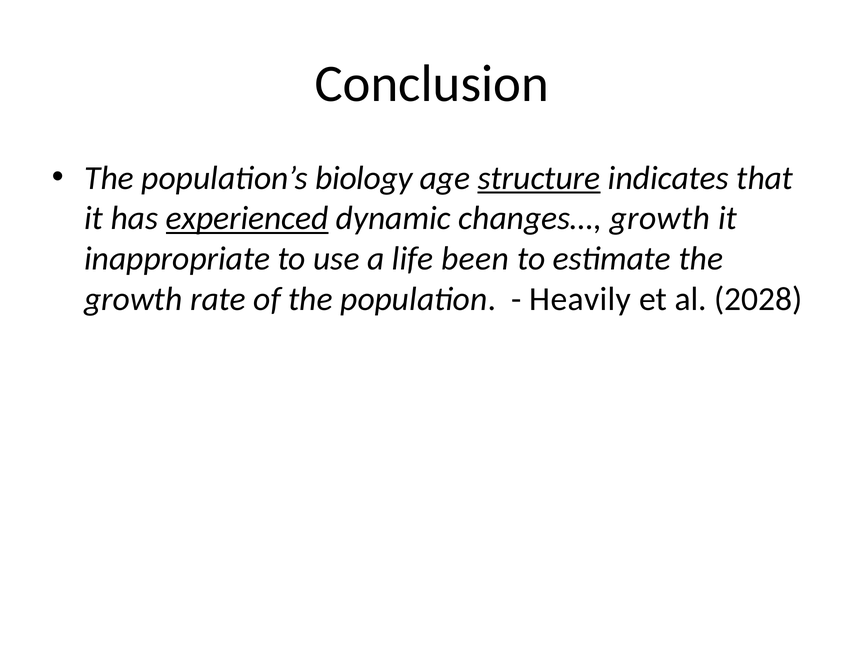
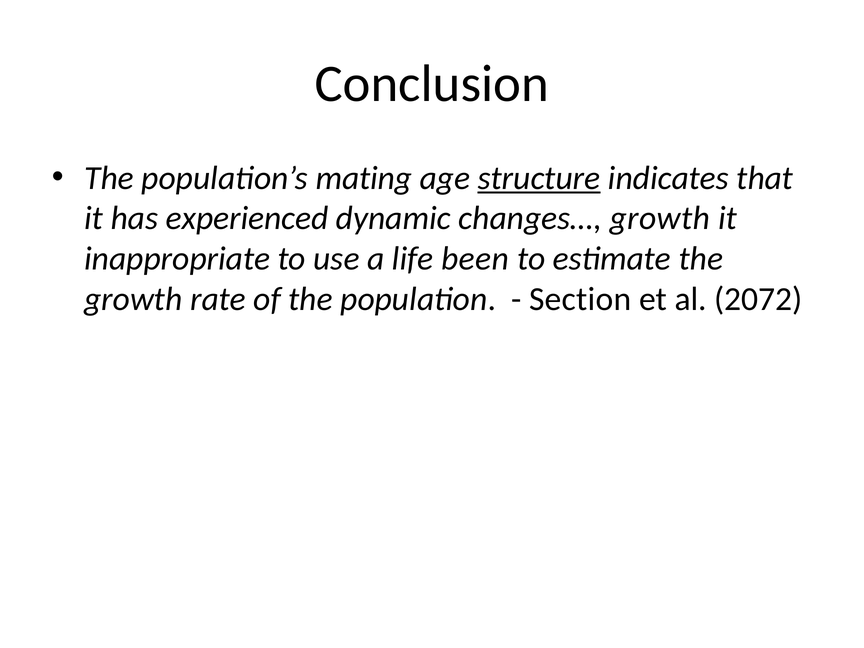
biology: biology -> mating
experienced underline: present -> none
Heavily: Heavily -> Section
2028: 2028 -> 2072
